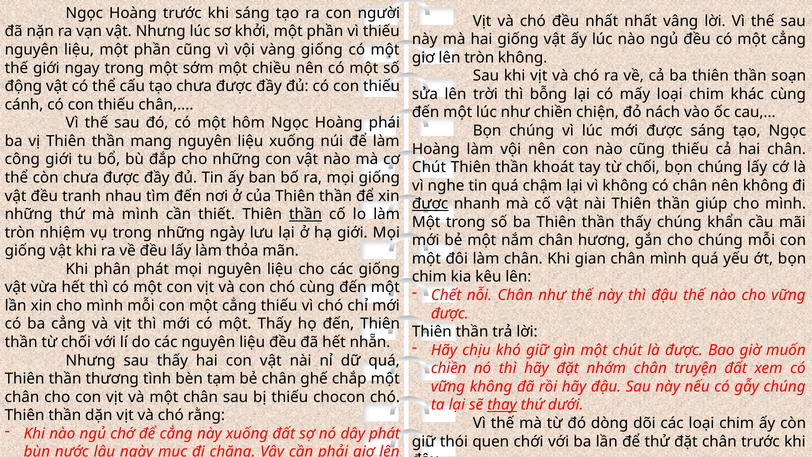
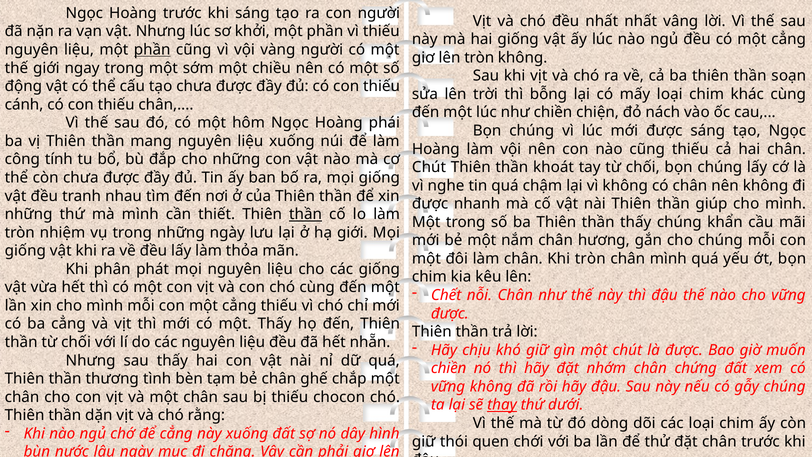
phần at (152, 50) underline: none -> present
vàng giống: giống -> người
công giới: giới -> tính
được at (430, 204) underline: present -> none
Khi gian: gian -> tròn
truyện: truyện -> chứng
dây phát: phát -> hình
